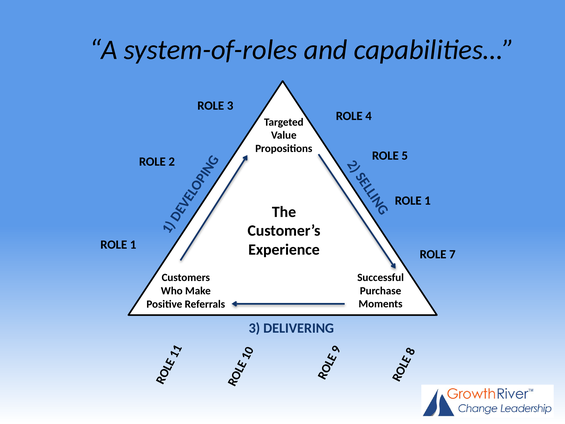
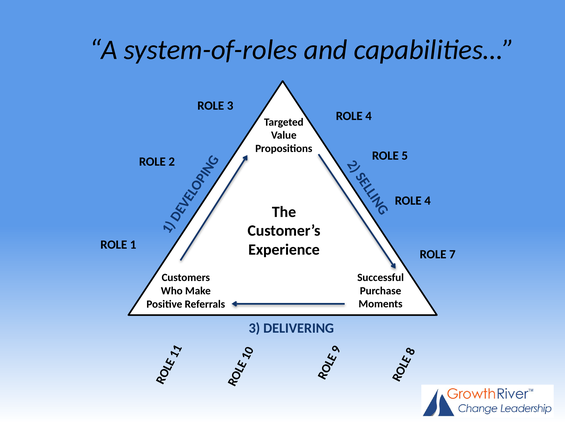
1 at (428, 201): 1 -> 4
